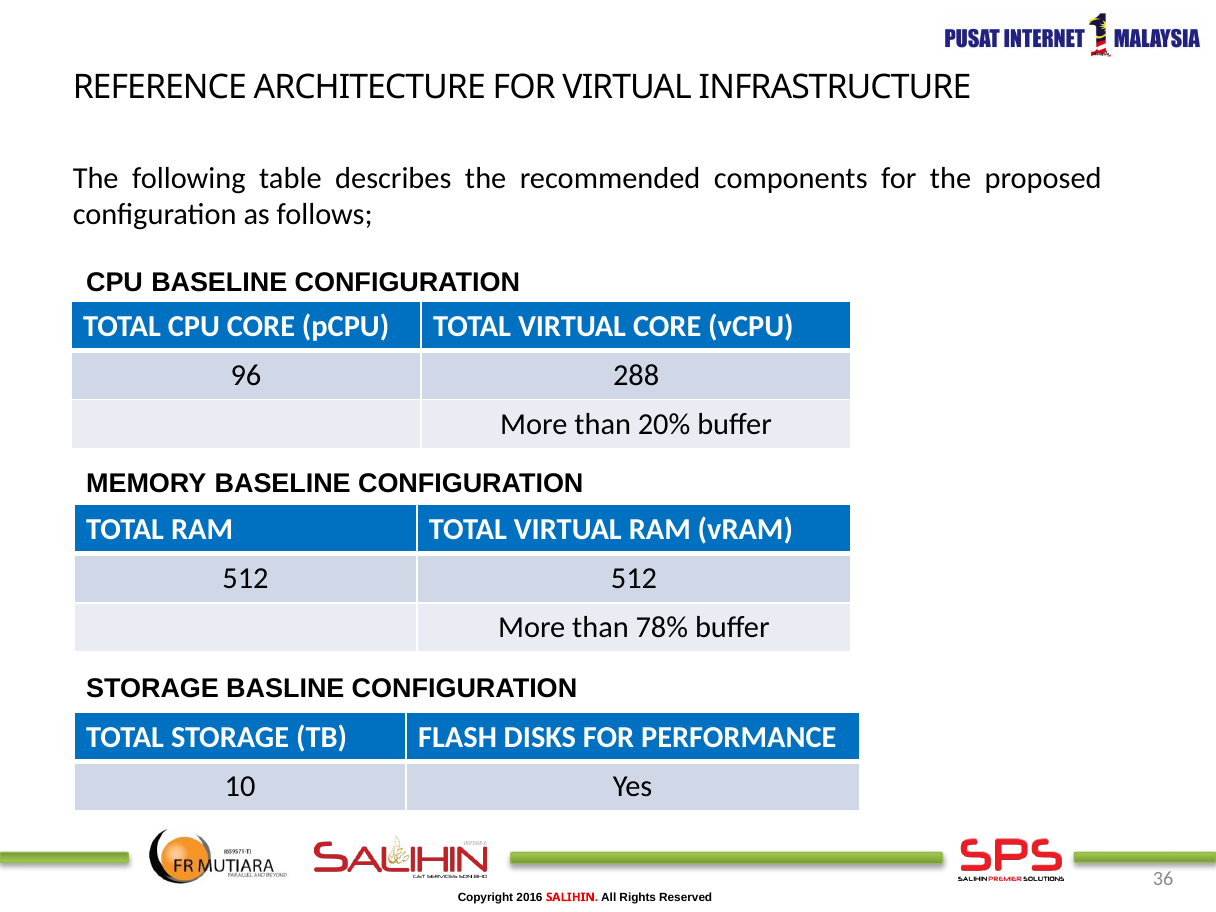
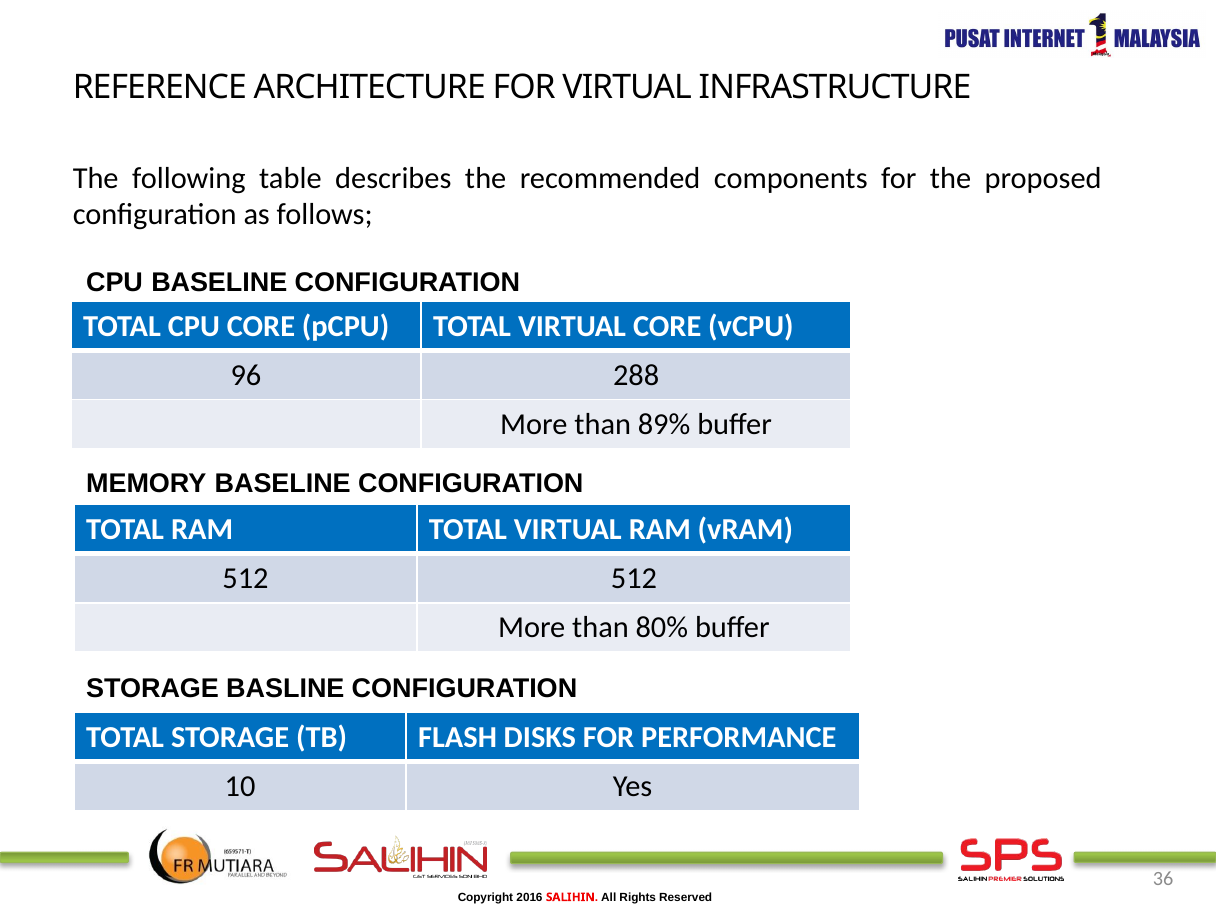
20%: 20% -> 89%
78%: 78% -> 80%
